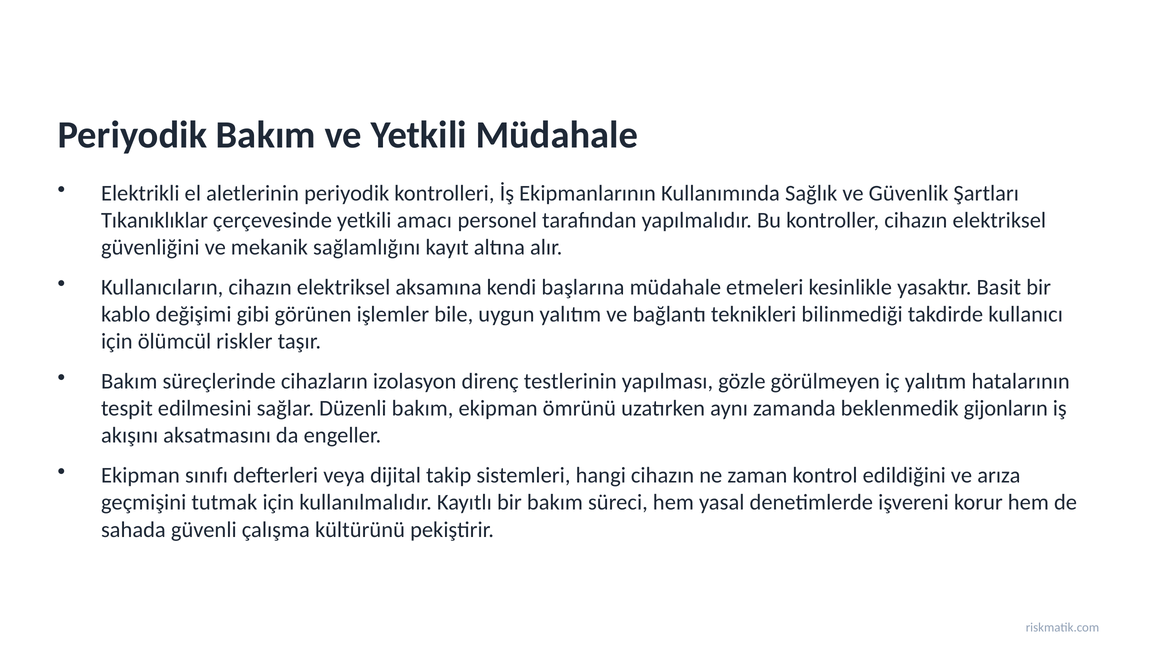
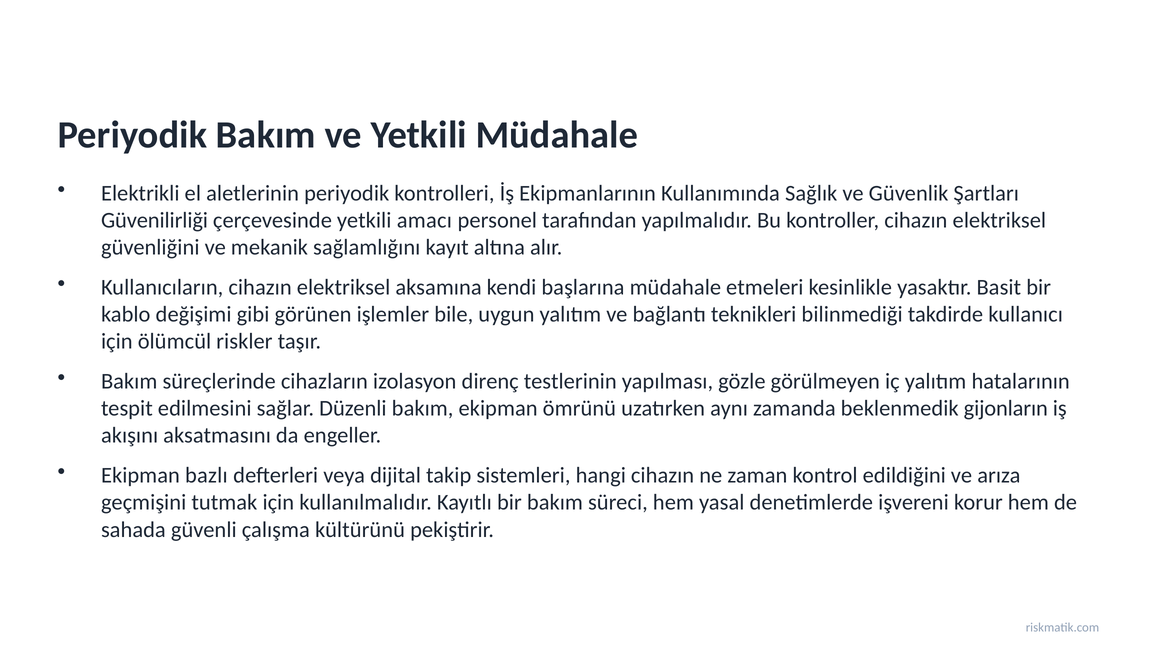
Tıkanıklıklar: Tıkanıklıklar -> Güvenilirliği
sınıfı: sınıfı -> bazlı
